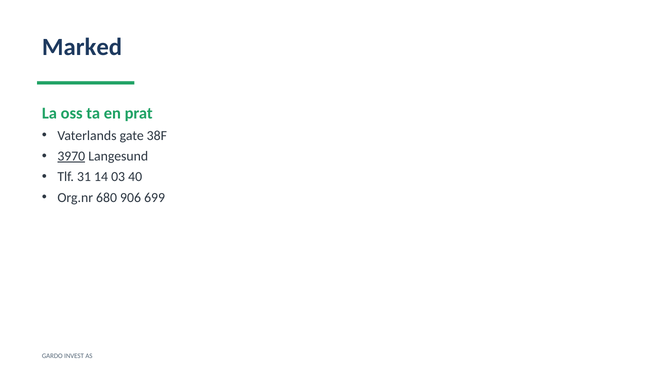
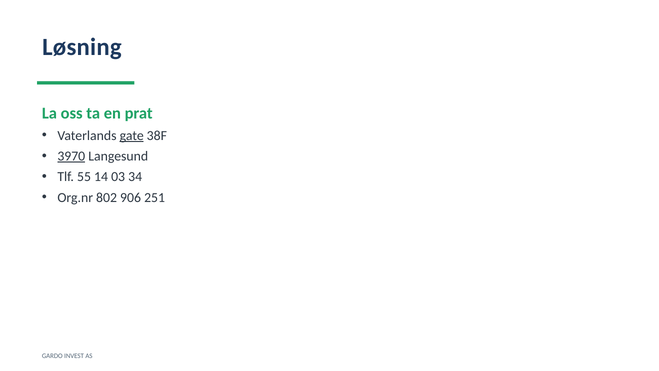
Marked: Marked -> Løsning
gate underline: none -> present
31: 31 -> 55
40: 40 -> 34
680: 680 -> 802
699: 699 -> 251
